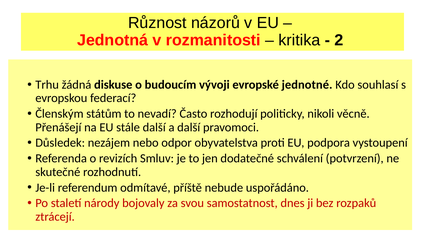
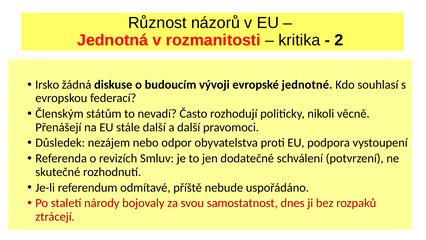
Trhu: Trhu -> Irsko
